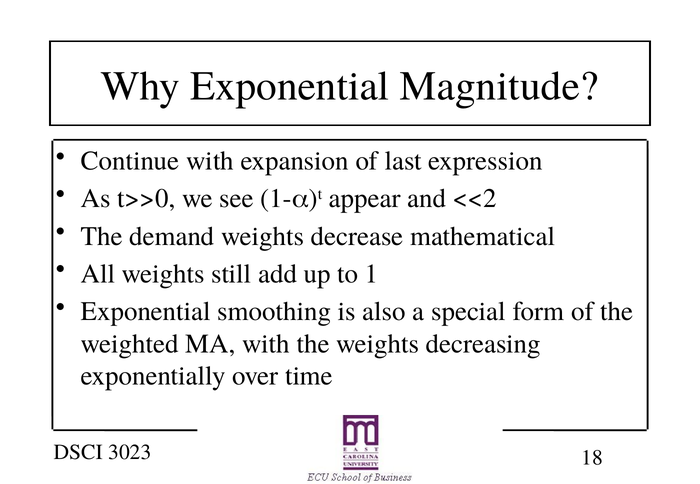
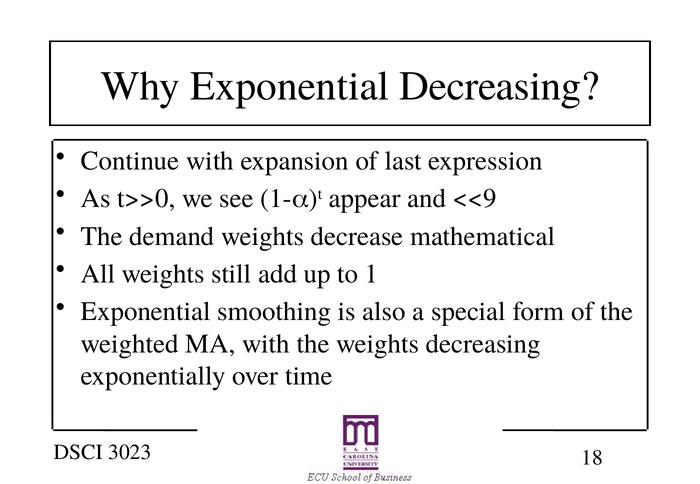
Exponential Magnitude: Magnitude -> Decreasing
<<2: <<2 -> <<9
